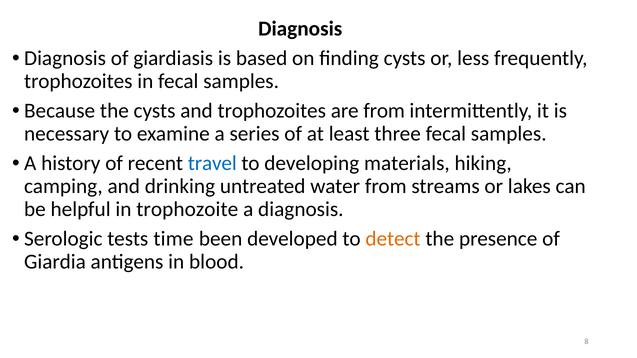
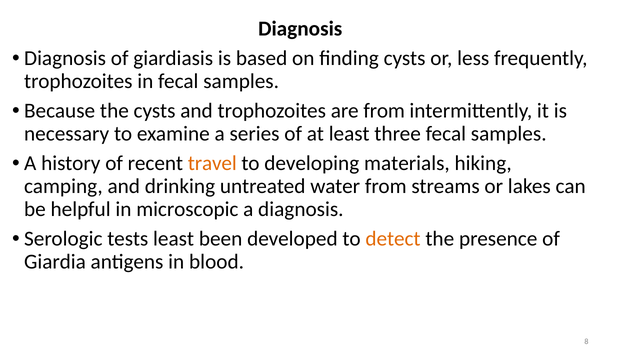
travel colour: blue -> orange
trophozoite: trophozoite -> microscopic
tests time: time -> least
